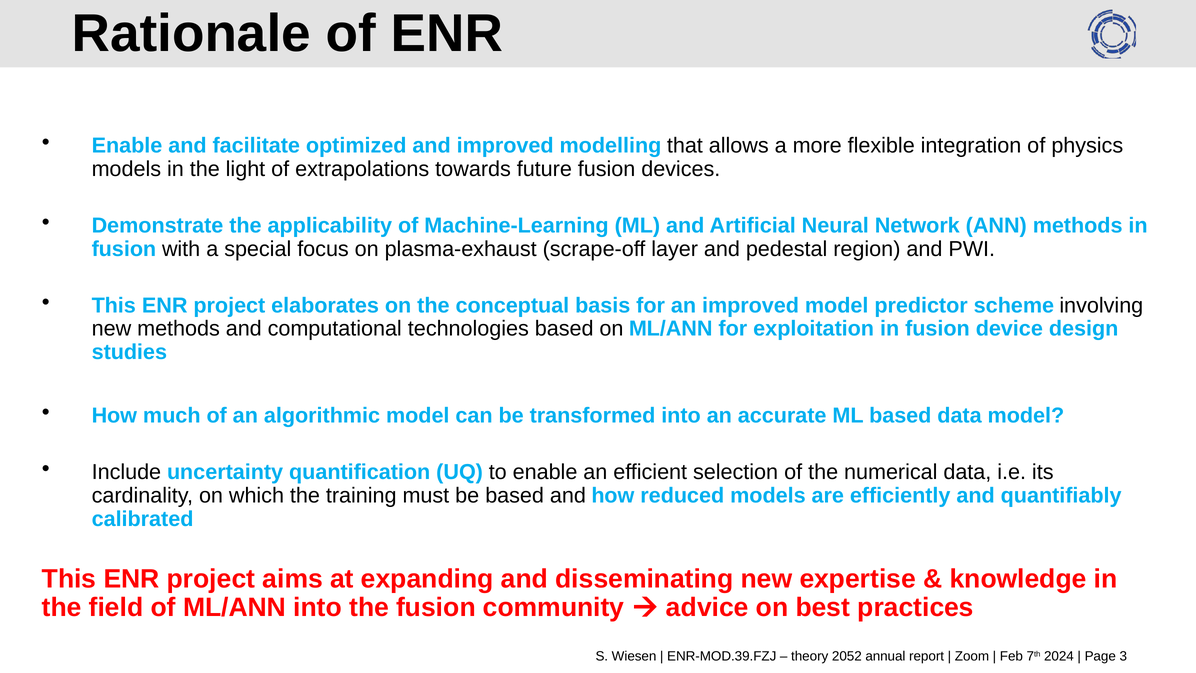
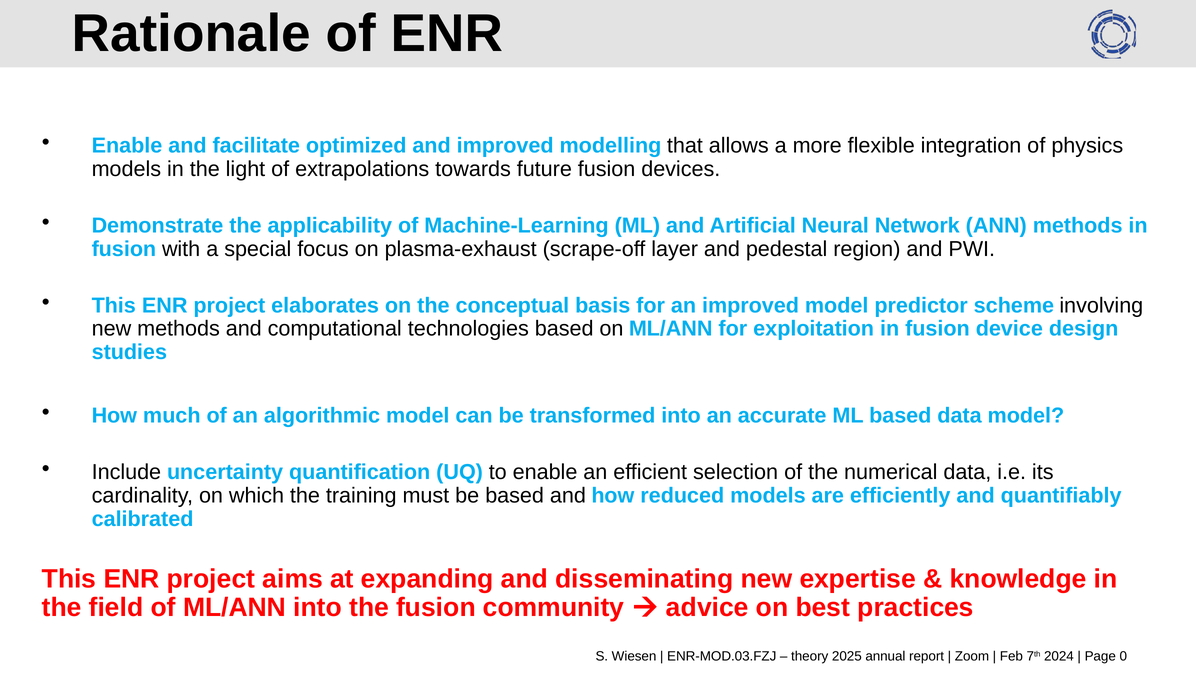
ENR-MOD.39.FZJ: ENR-MOD.39.FZJ -> ENR-MOD.03.FZJ
2052: 2052 -> 2025
3: 3 -> 0
